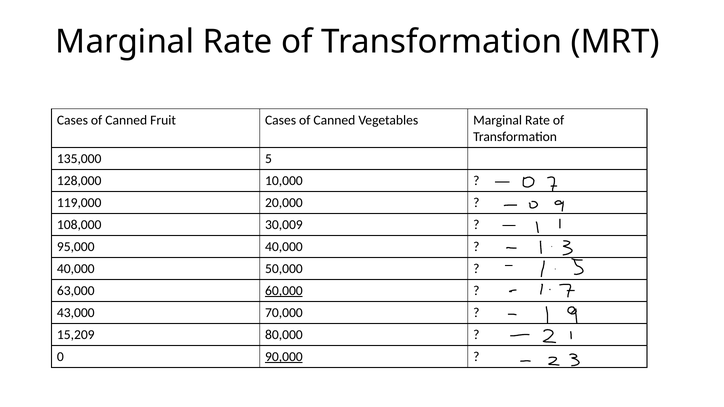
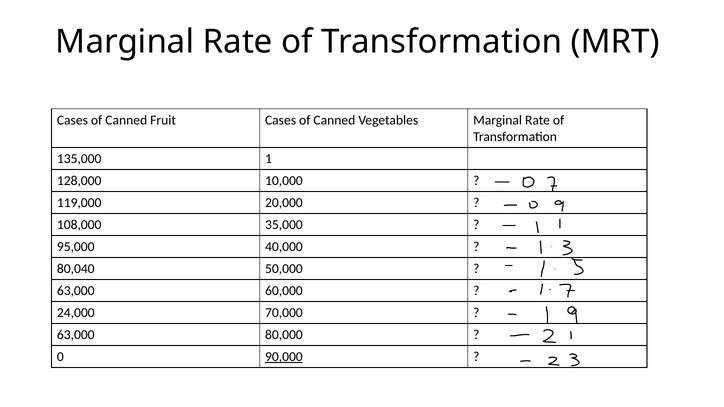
5: 5 -> 1
30,009: 30,009 -> 35,000
40,000 at (76, 269): 40,000 -> 80,040
60,000 underline: present -> none
43,000: 43,000 -> 24,000
15,209 at (76, 335): 15,209 -> 63,000
